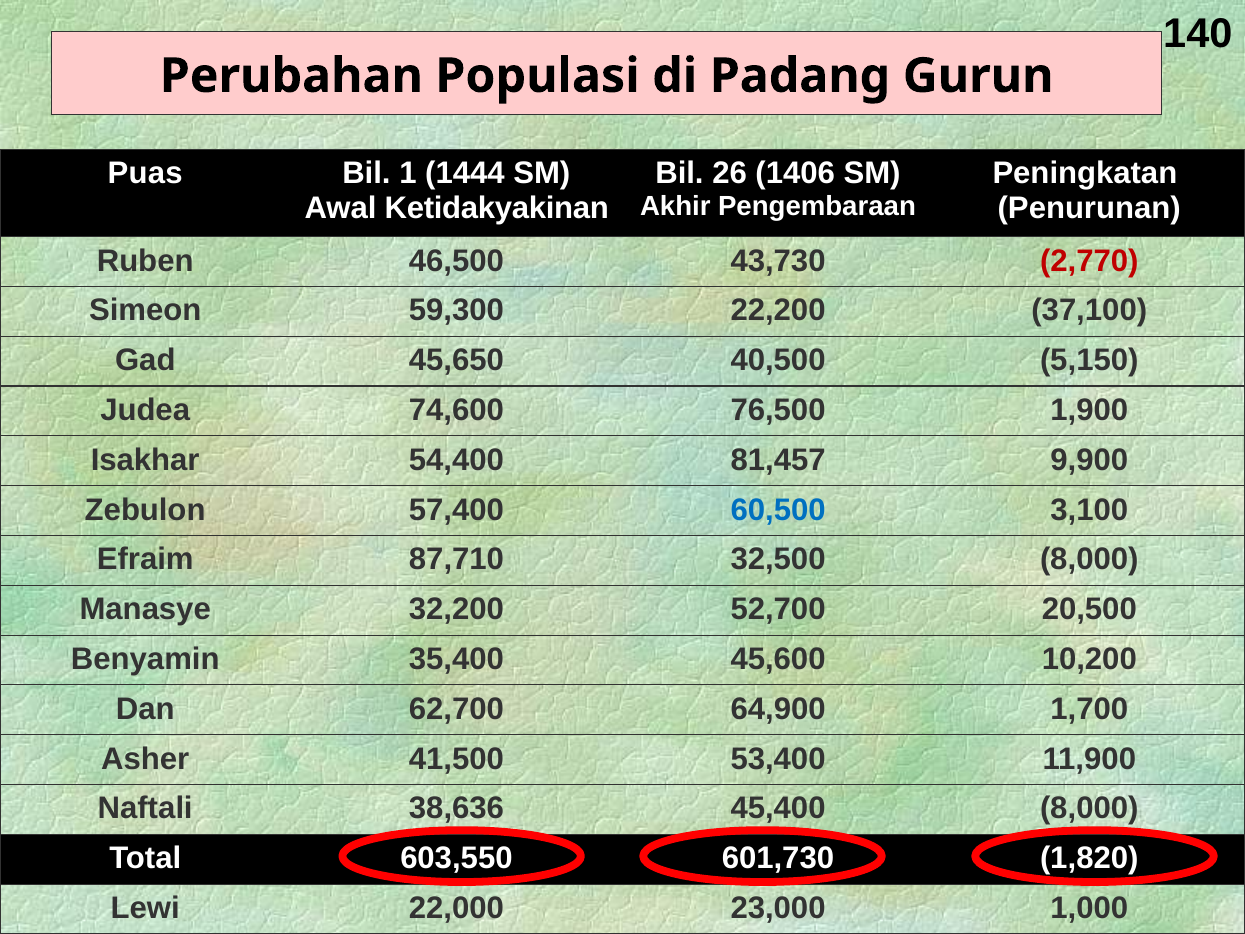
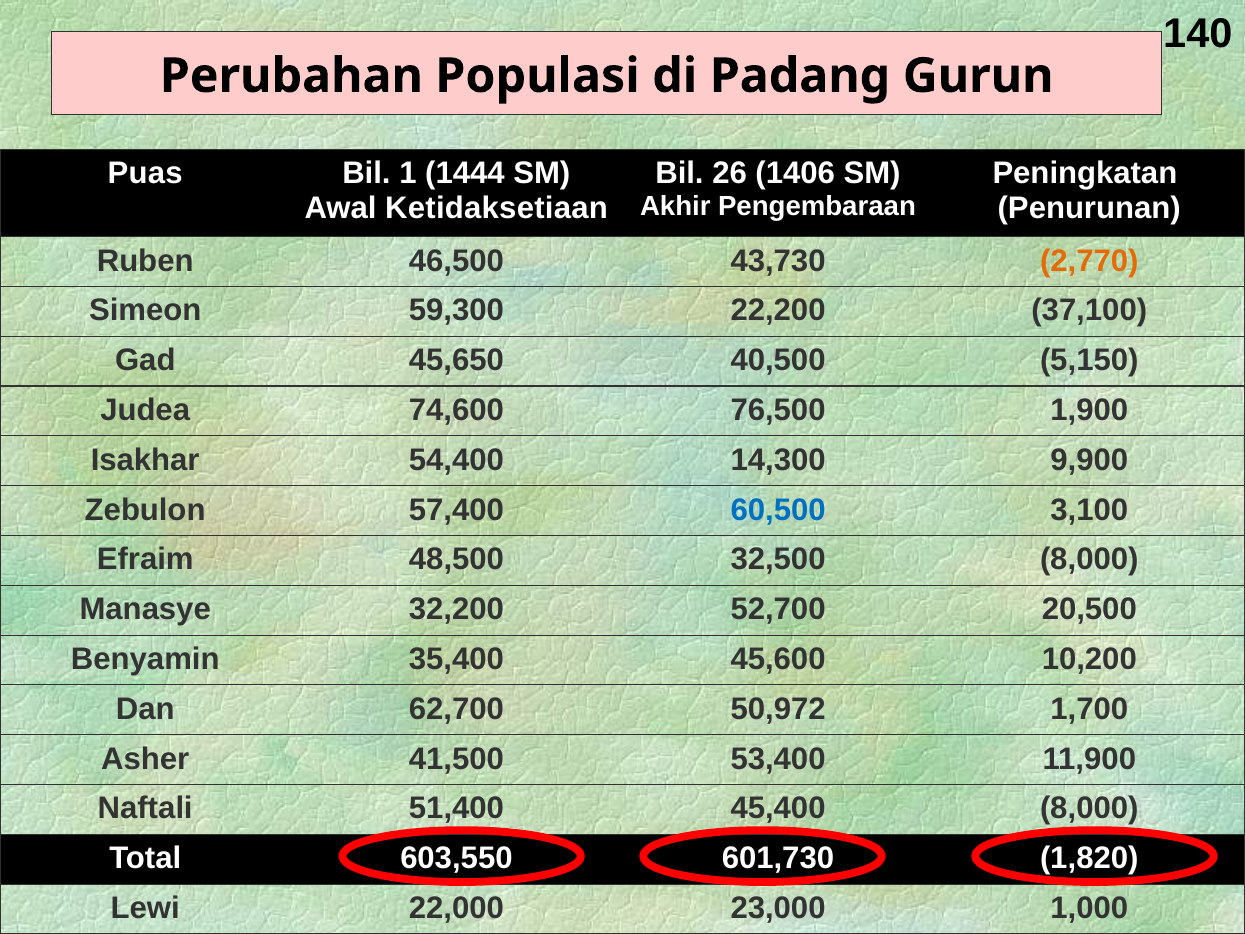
Ketidakyakinan: Ketidakyakinan -> Ketidaksetiaan
2,770 colour: red -> orange
81,457: 81,457 -> 14,300
87,710: 87,710 -> 48,500
64,900: 64,900 -> 50,972
38,636: 38,636 -> 51,400
